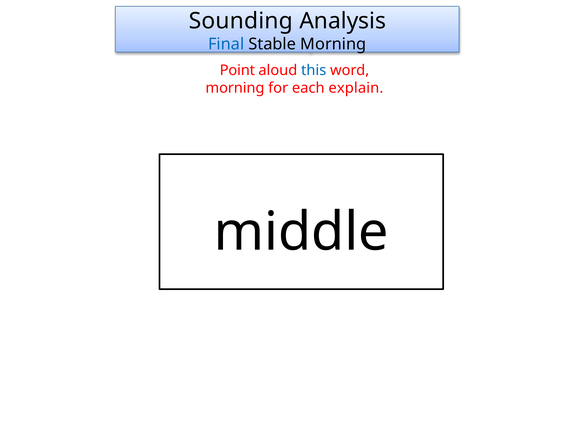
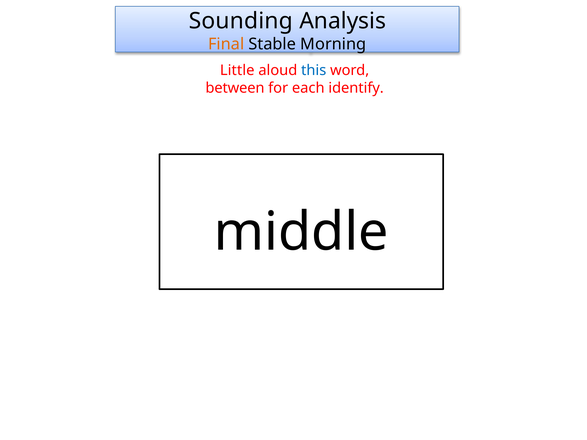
Final colour: blue -> orange
Point: Point -> Little
morning at (235, 88): morning -> between
explain: explain -> identify
